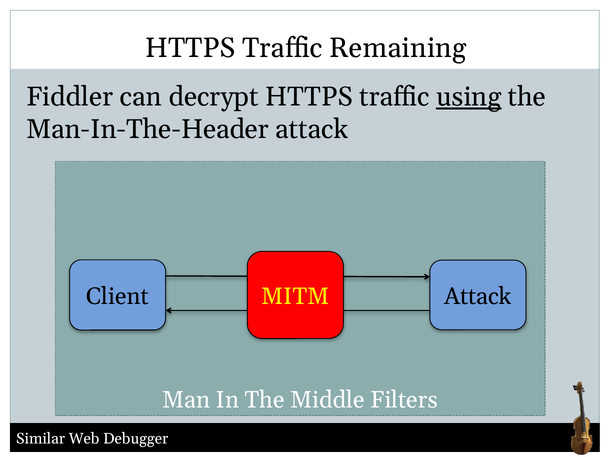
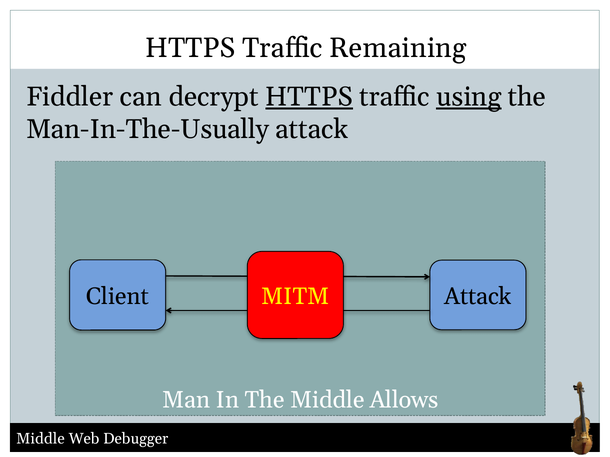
HTTPS at (309, 97) underline: none -> present
Man-In-The-Header: Man-In-The-Header -> Man-In-The-Usually
Filters: Filters -> Allows
Similar at (41, 439): Similar -> Middle
